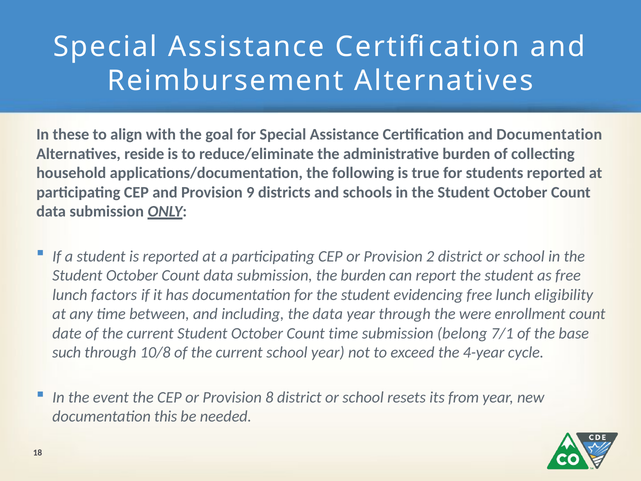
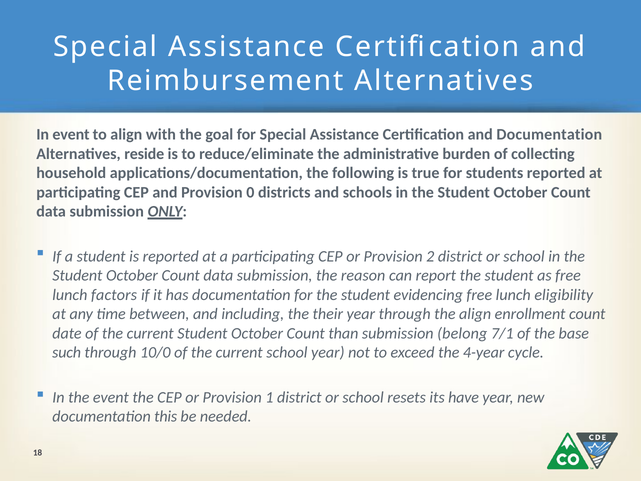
In these: these -> event
9: 9 -> 0
the burden: burden -> reason
the data: data -> their
the were: were -> align
Count time: time -> than
10/8: 10/8 -> 10/0
8: 8 -> 1
from: from -> have
